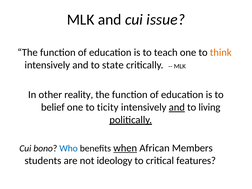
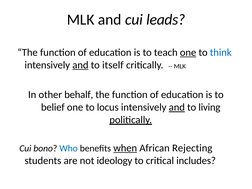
issue: issue -> leads
one at (188, 52) underline: none -> present
think colour: orange -> blue
and at (80, 65) underline: none -> present
state: state -> itself
reality: reality -> behalf
ticity: ticity -> locus
Members: Members -> Rejecting
features: features -> includes
